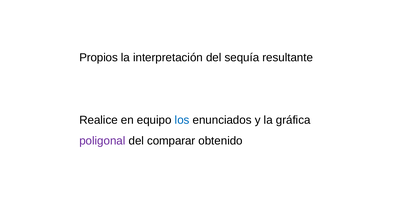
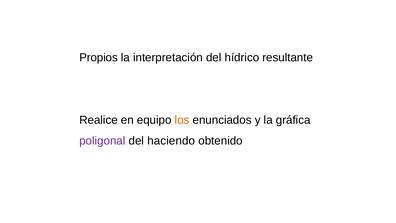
sequía: sequía -> hídrico
los colour: blue -> orange
comparar: comparar -> haciendo
